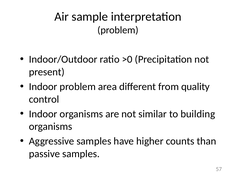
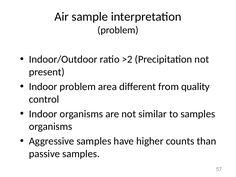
>0: >0 -> >2
to building: building -> samples
